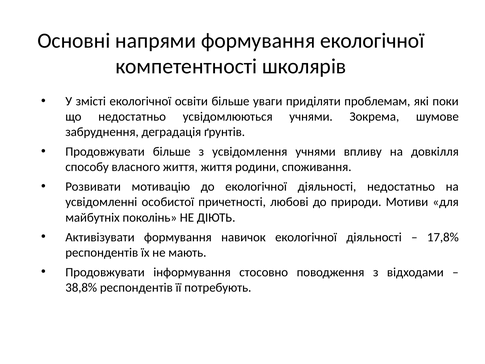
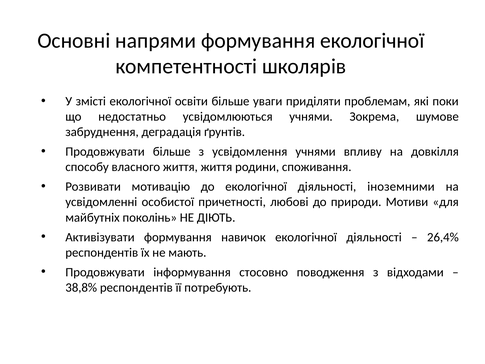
діяльності недостатньо: недостатньо -> іноземними
17,8%: 17,8% -> 26,4%
